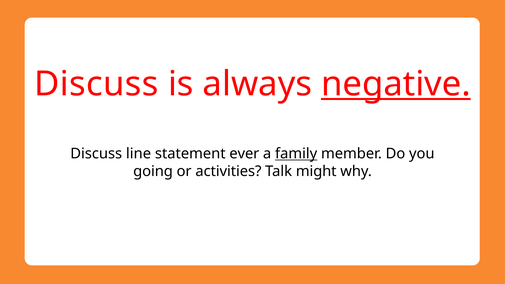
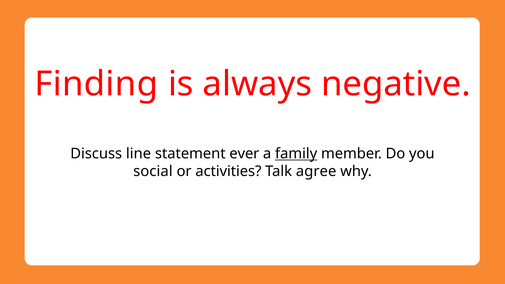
Discuss at (96, 84): Discuss -> Finding
negative underline: present -> none
going: going -> social
might: might -> agree
